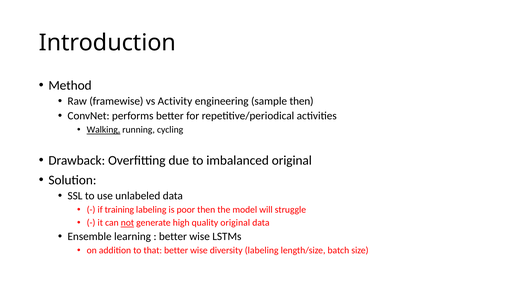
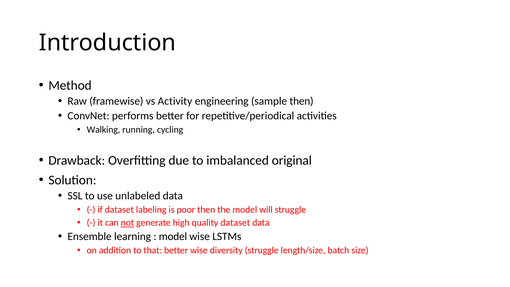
Walking underline: present -> none
if training: training -> dataset
quality original: original -> dataset
better at (173, 237): better -> model
diversity labeling: labeling -> struggle
